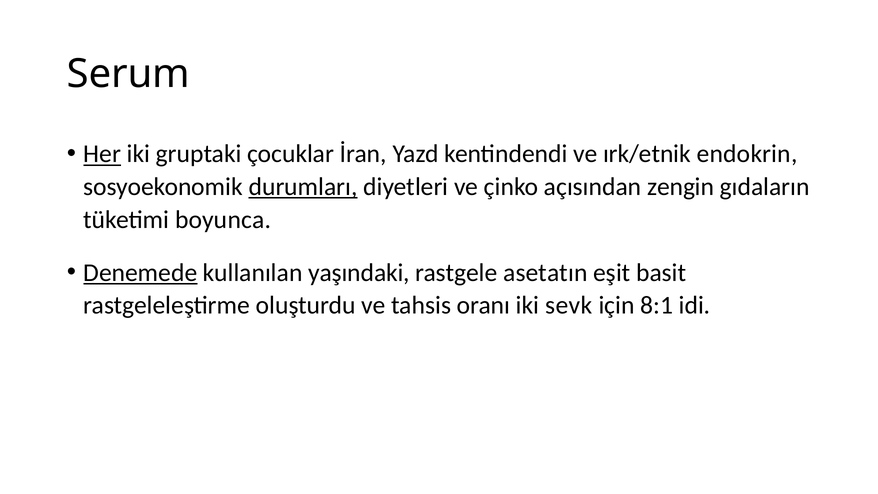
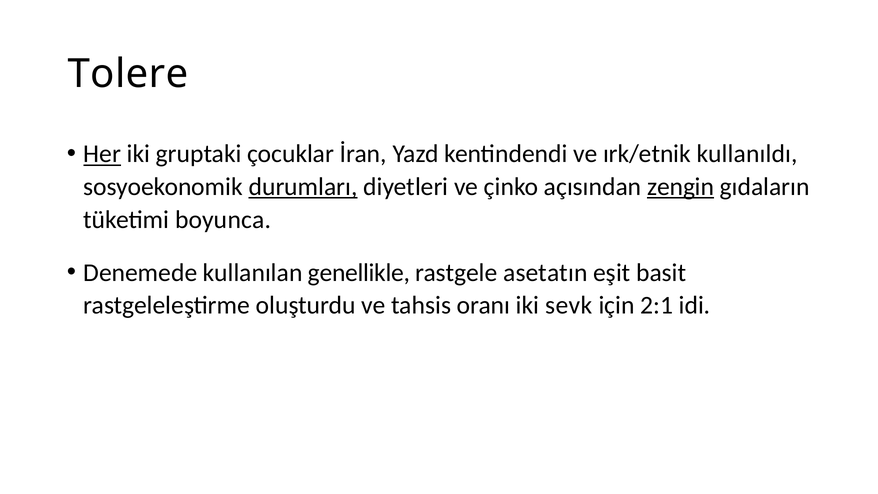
Serum: Serum -> Tolere
endokrin: endokrin -> kullanıldı
zengin underline: none -> present
Denemede underline: present -> none
yaşındaki: yaşındaki -> genellikle
8:1: 8:1 -> 2:1
